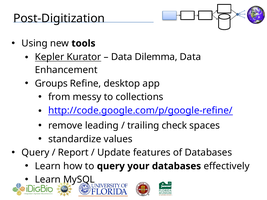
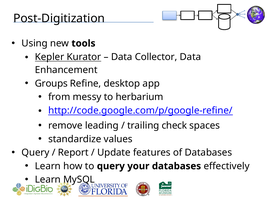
Dilemma: Dilemma -> Collector
collections: collections -> herbarium
